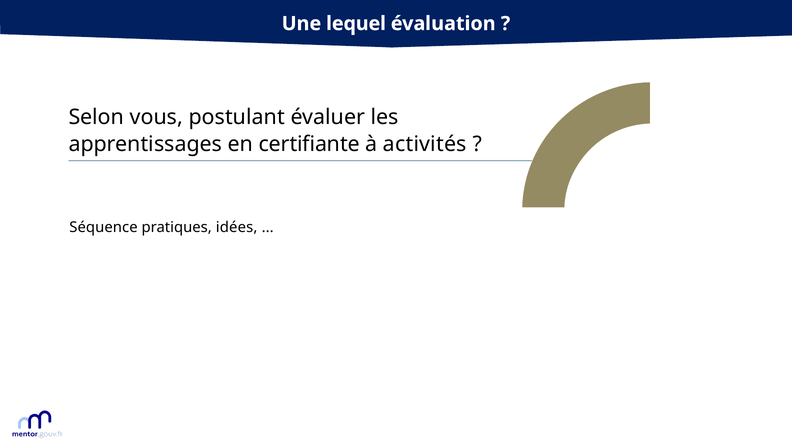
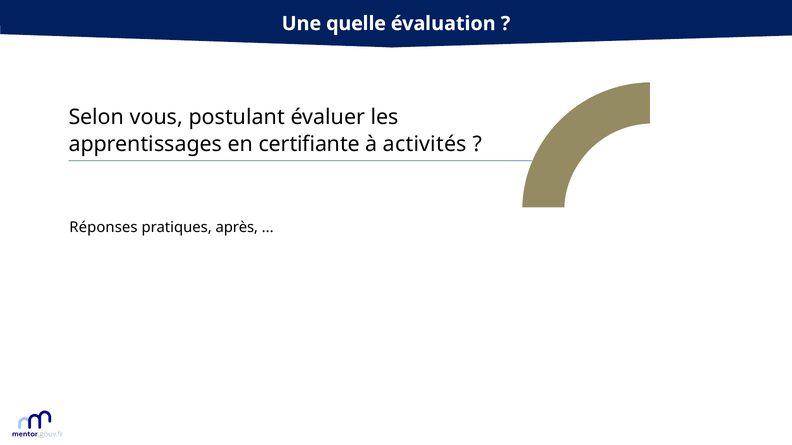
lequel: lequel -> quelle
Séquence: Séquence -> Réponses
idées: idées -> après
